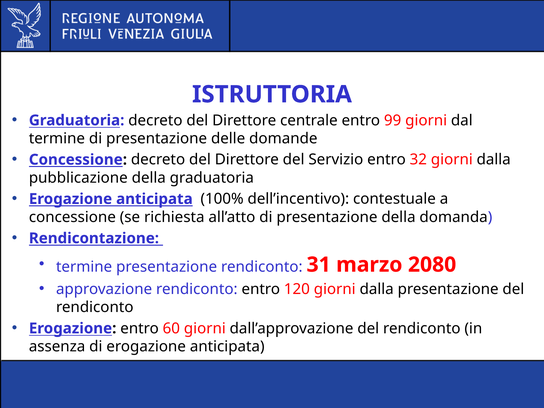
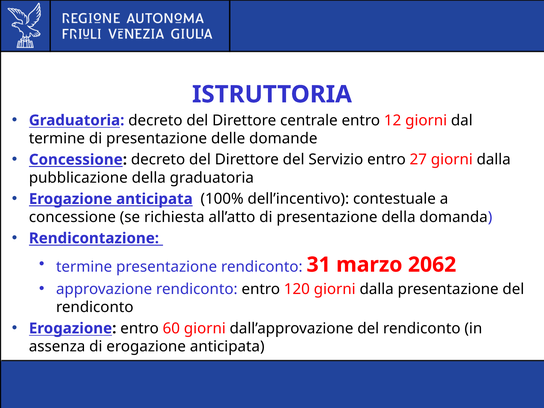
99: 99 -> 12
32: 32 -> 27
2080: 2080 -> 2062
